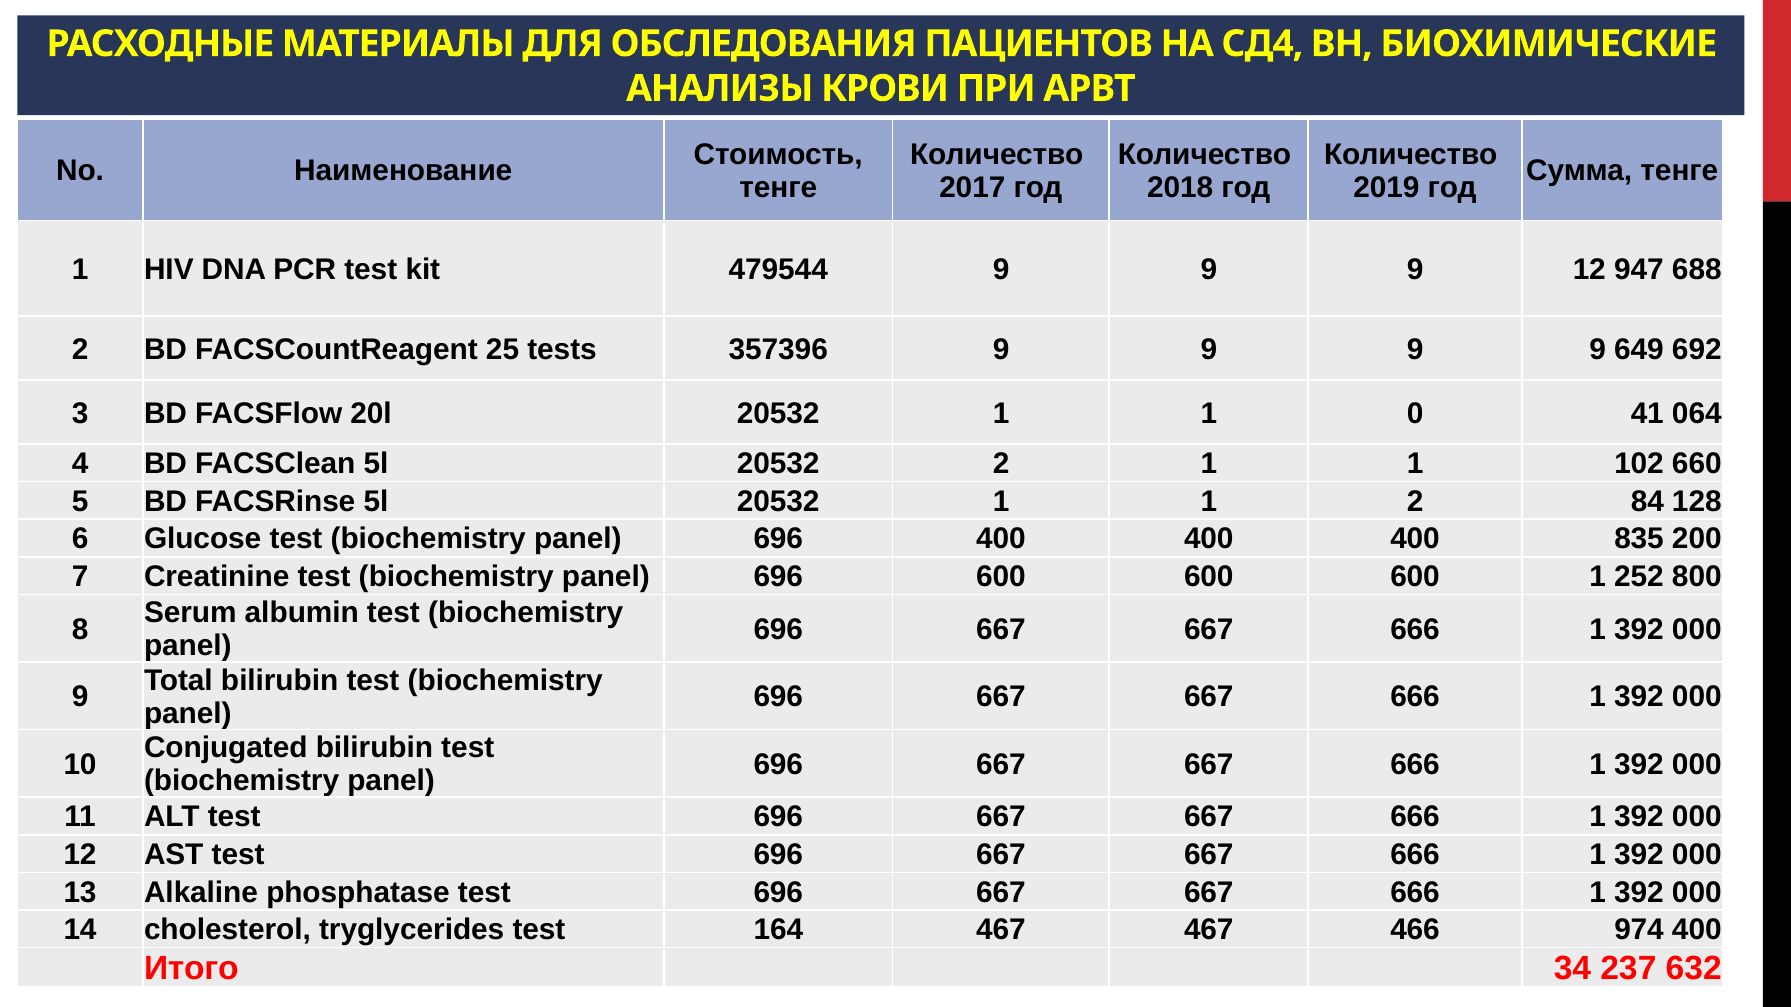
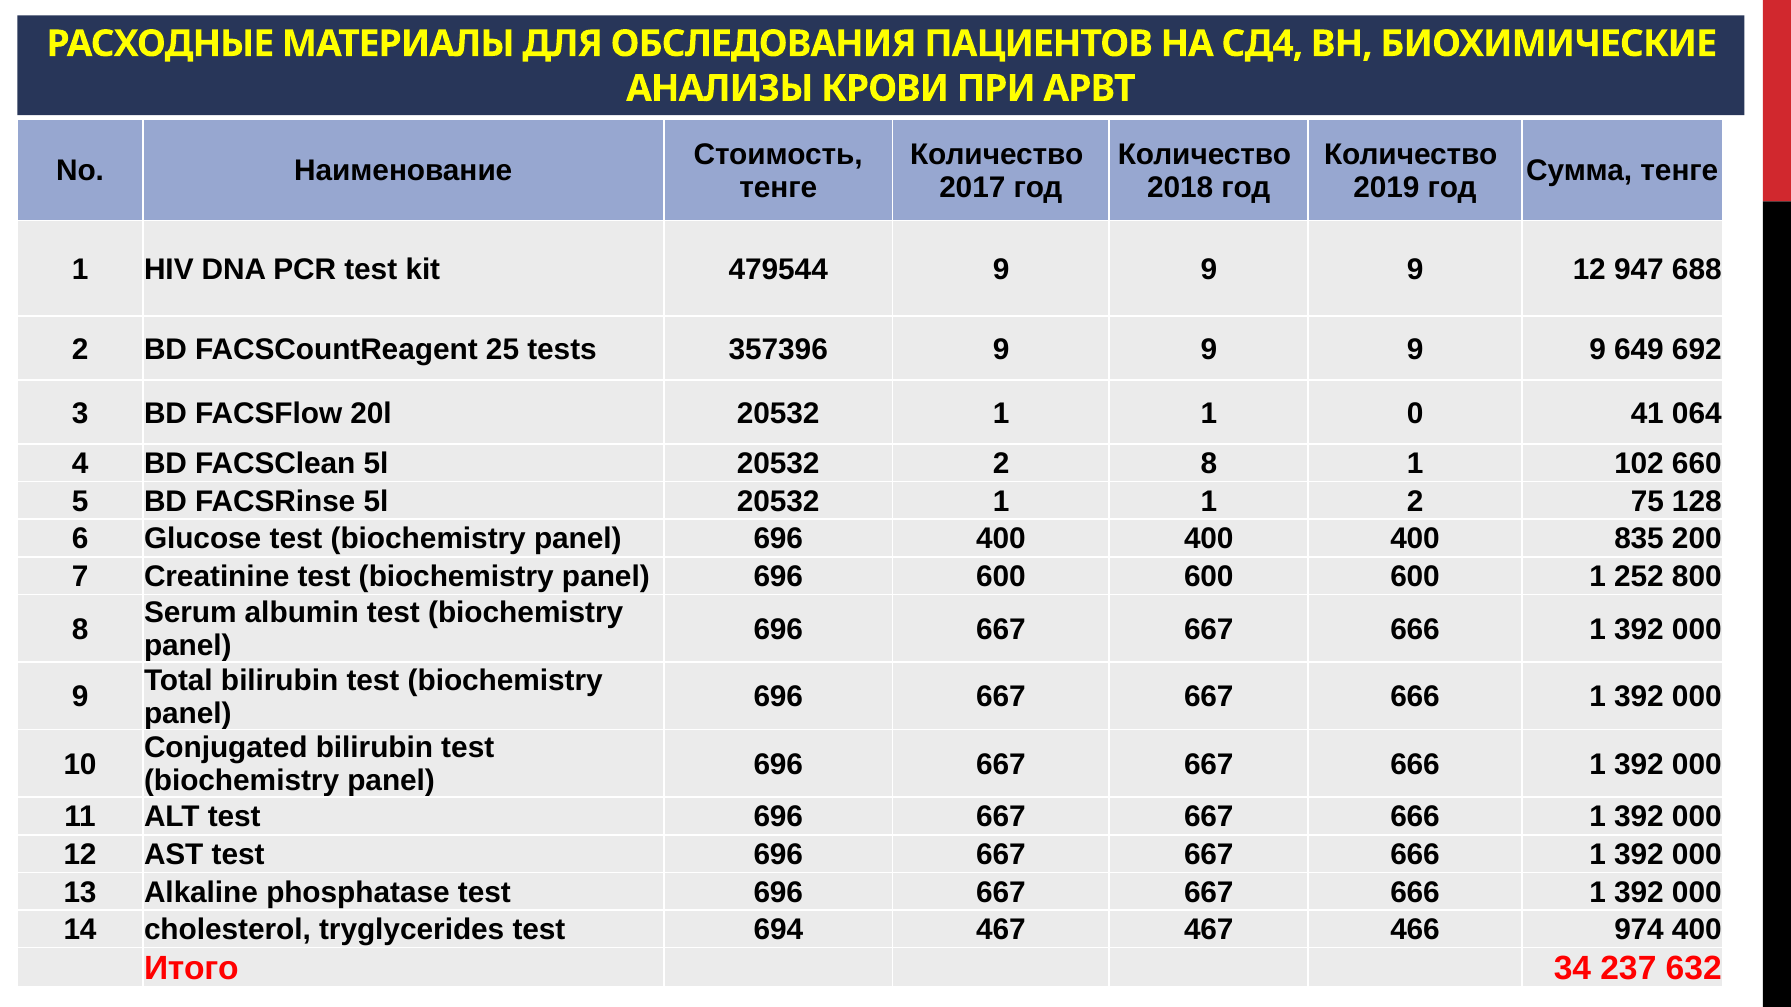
2 1: 1 -> 8
84: 84 -> 75
164: 164 -> 694
